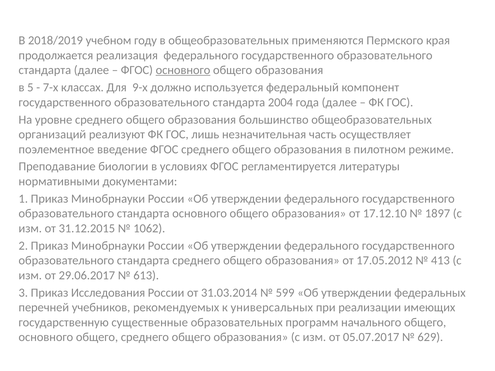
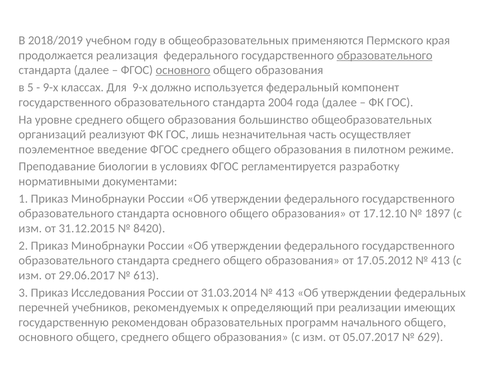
образовательного at (385, 55) underline: none -> present
7-х at (51, 87): 7-х -> 9-х
литературы: литературы -> разработку
1062: 1062 -> 8420
599 at (285, 293): 599 -> 413
универсальных: универсальных -> определяющий
существенные: существенные -> рекомендован
